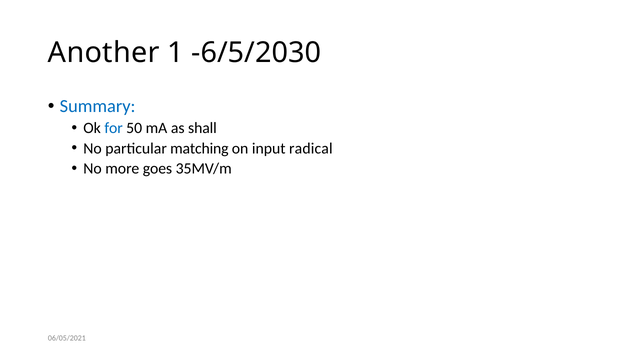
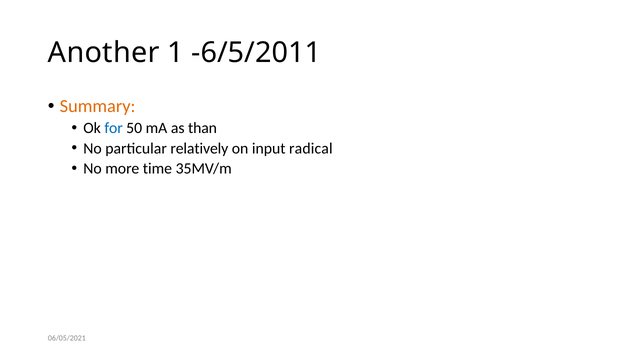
-6/5/2030: -6/5/2030 -> -6/5/2011
Summary colour: blue -> orange
shall: shall -> than
matching: matching -> relatively
goes: goes -> time
